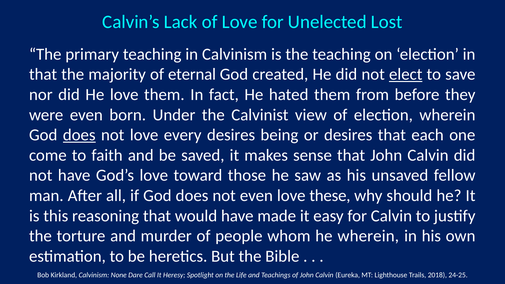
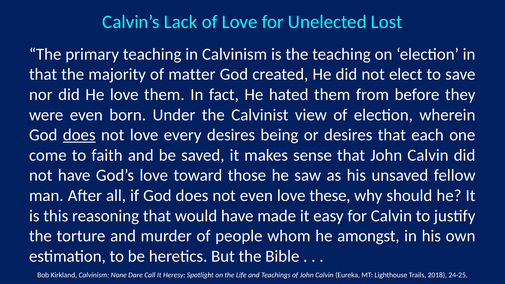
eternal: eternal -> matter
elect underline: present -> none
he wherein: wherein -> amongst
